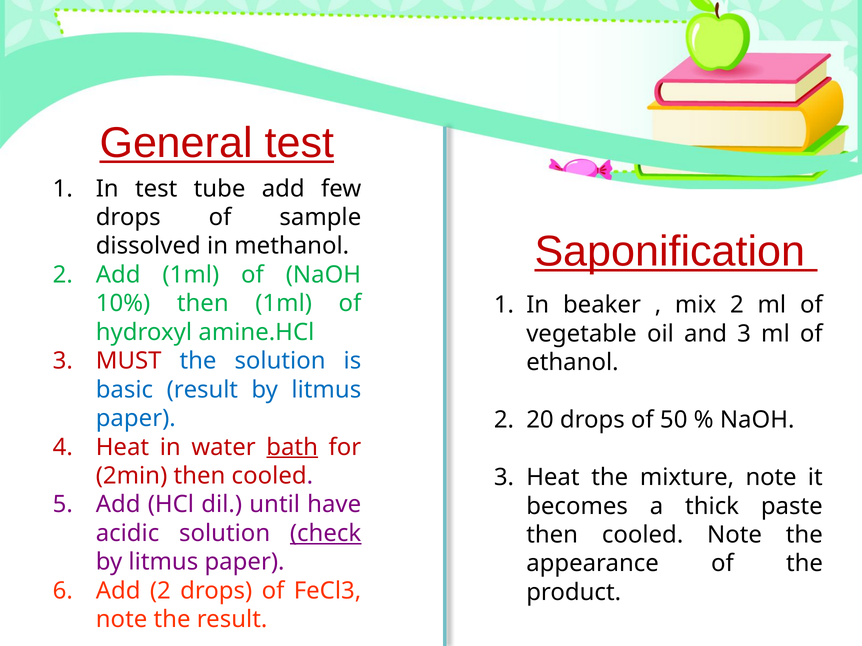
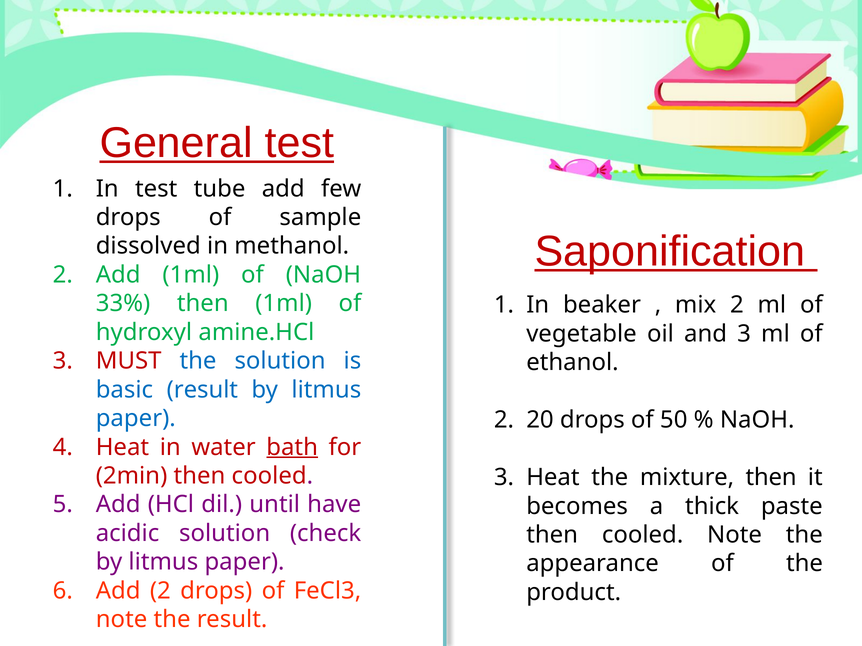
10%: 10% -> 33%
mixture note: note -> then
check underline: present -> none
